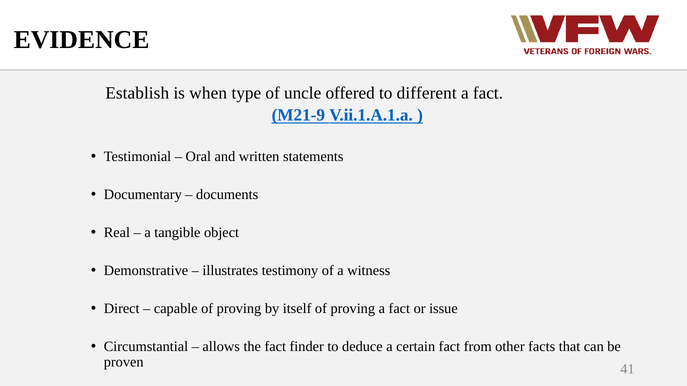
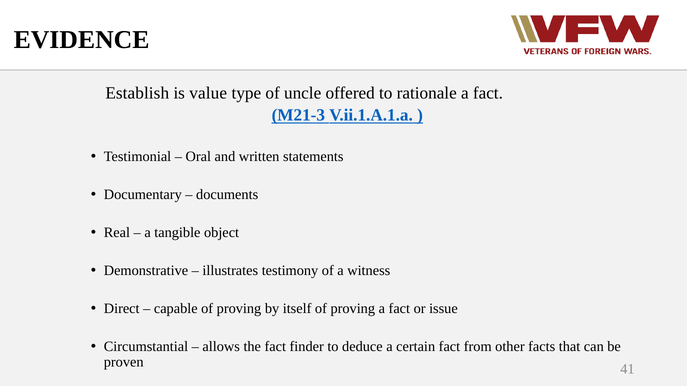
when: when -> value
different: different -> rationale
M21-9: M21-9 -> M21-3
